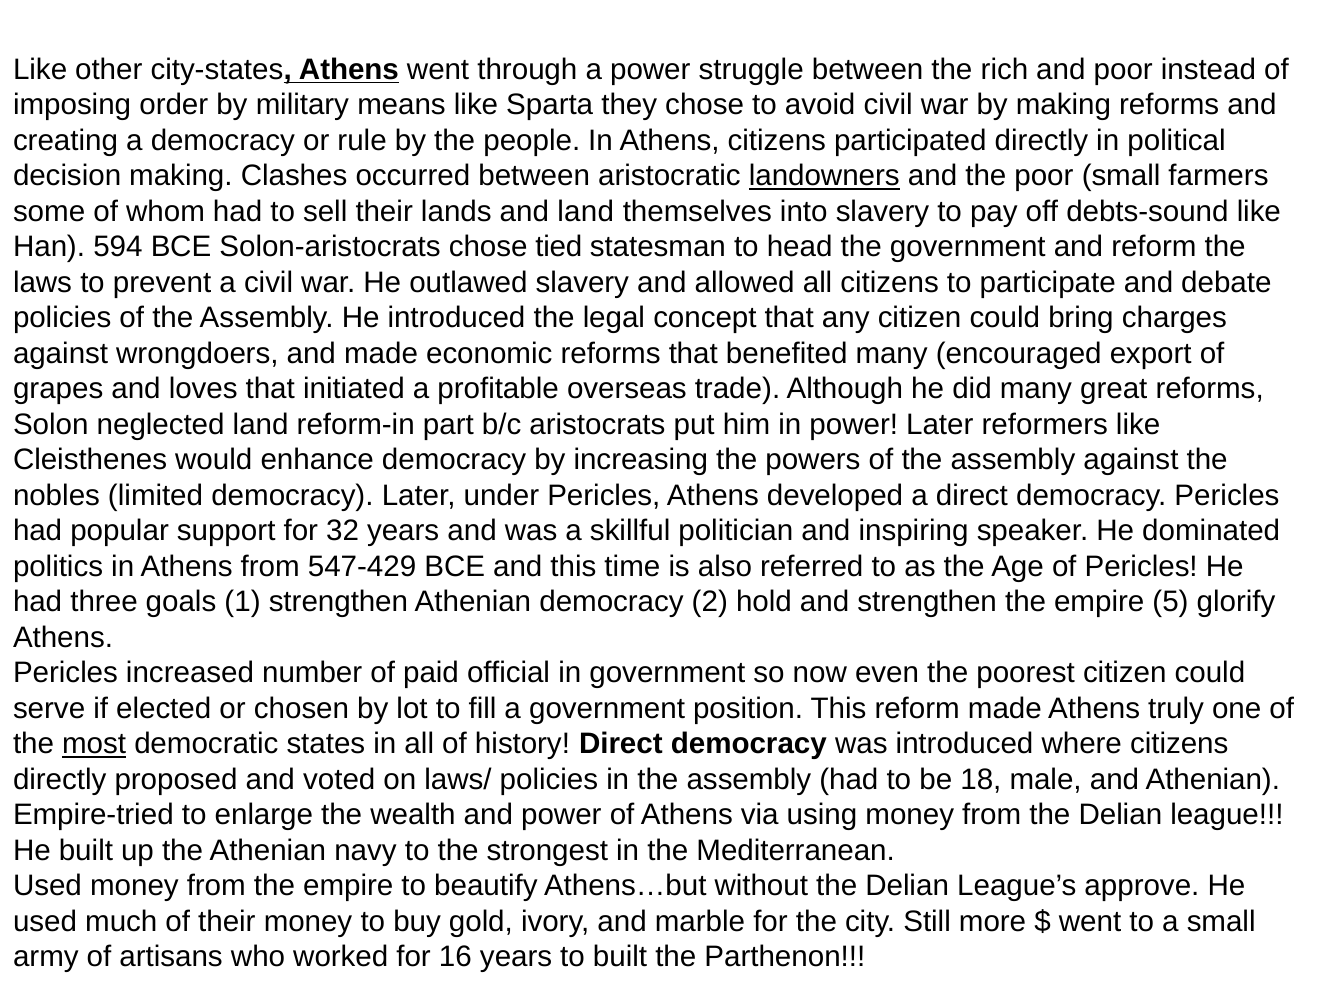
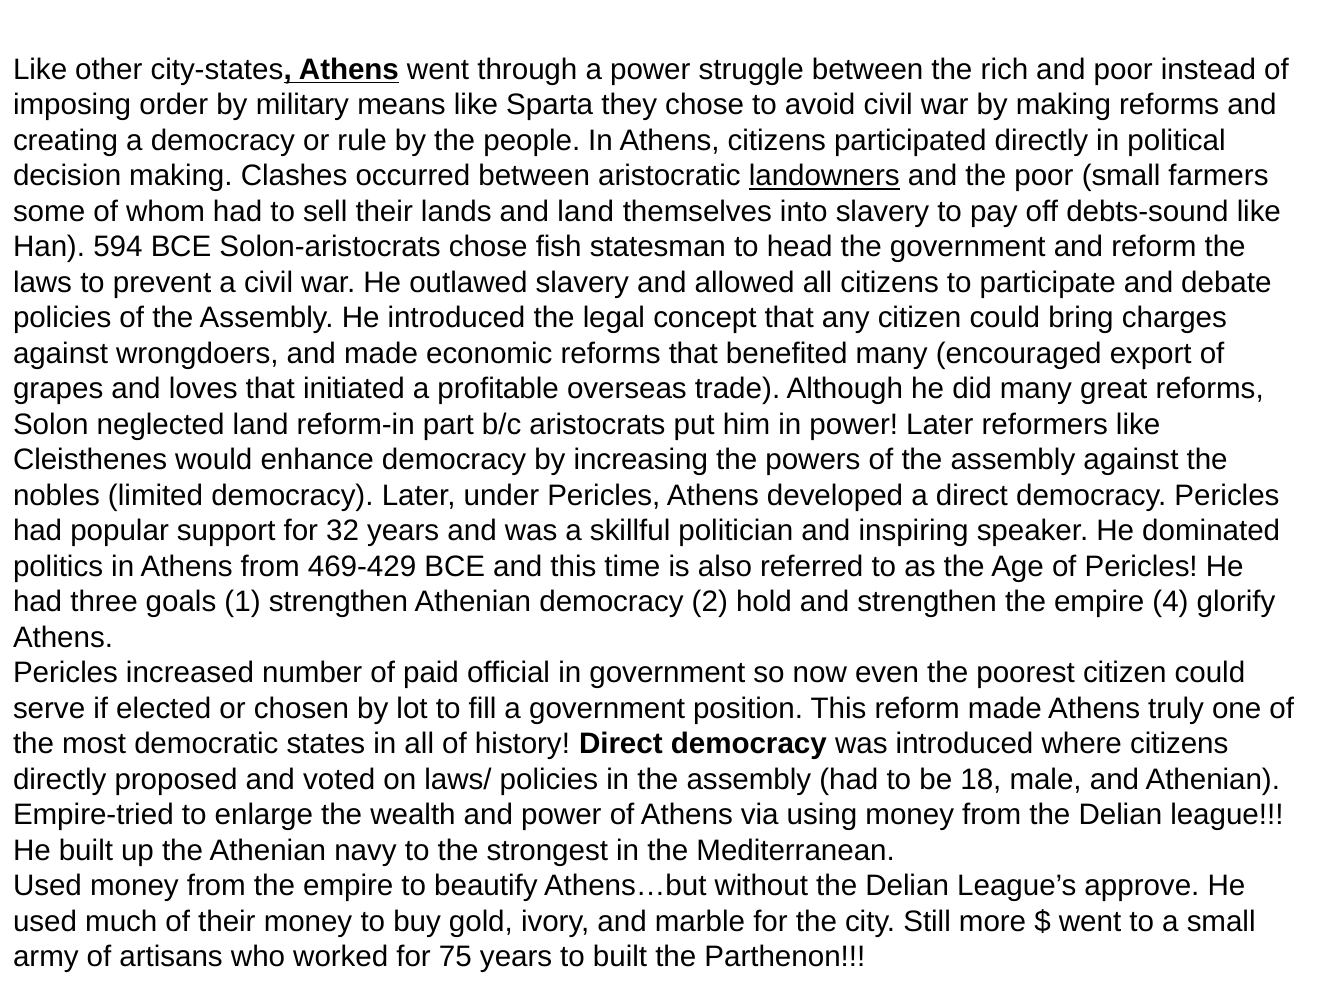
tied: tied -> fish
547-429: 547-429 -> 469-429
5: 5 -> 4
most underline: present -> none
16: 16 -> 75
